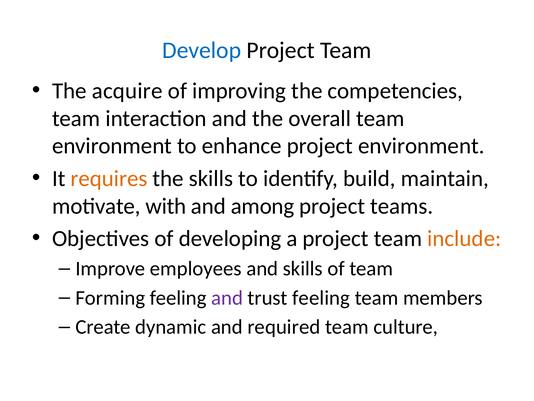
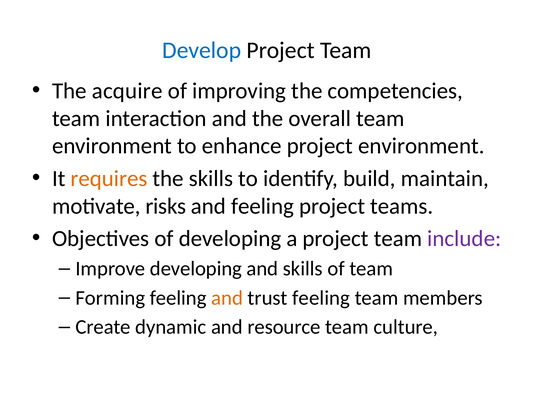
with: with -> risks
and among: among -> feeling
include colour: orange -> purple
Improve employees: employees -> developing
and at (227, 298) colour: purple -> orange
required: required -> resource
